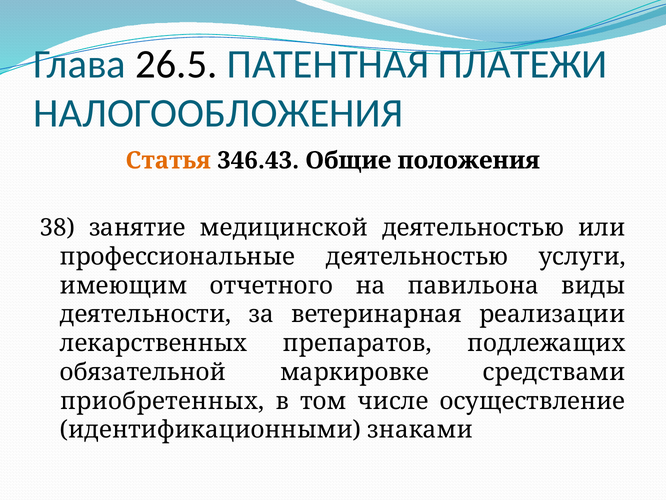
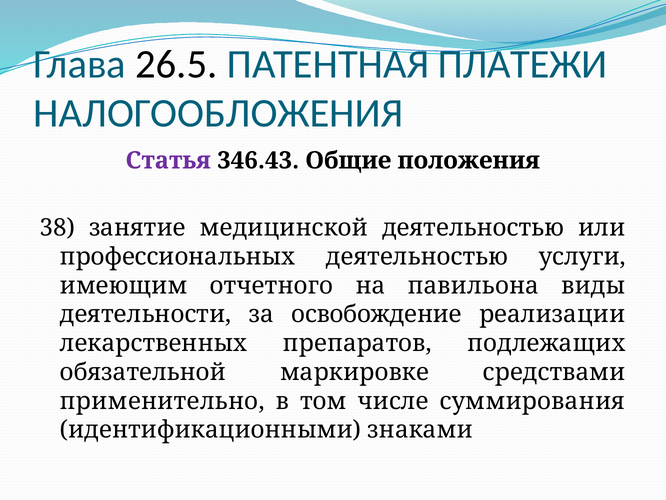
Статья colour: orange -> purple
профессиональные: профессиональные -> профессиональных
ветеринарная: ветеринарная -> освобождение
приобретенных: приобретенных -> применительно
осуществление: осуществление -> суммирования
